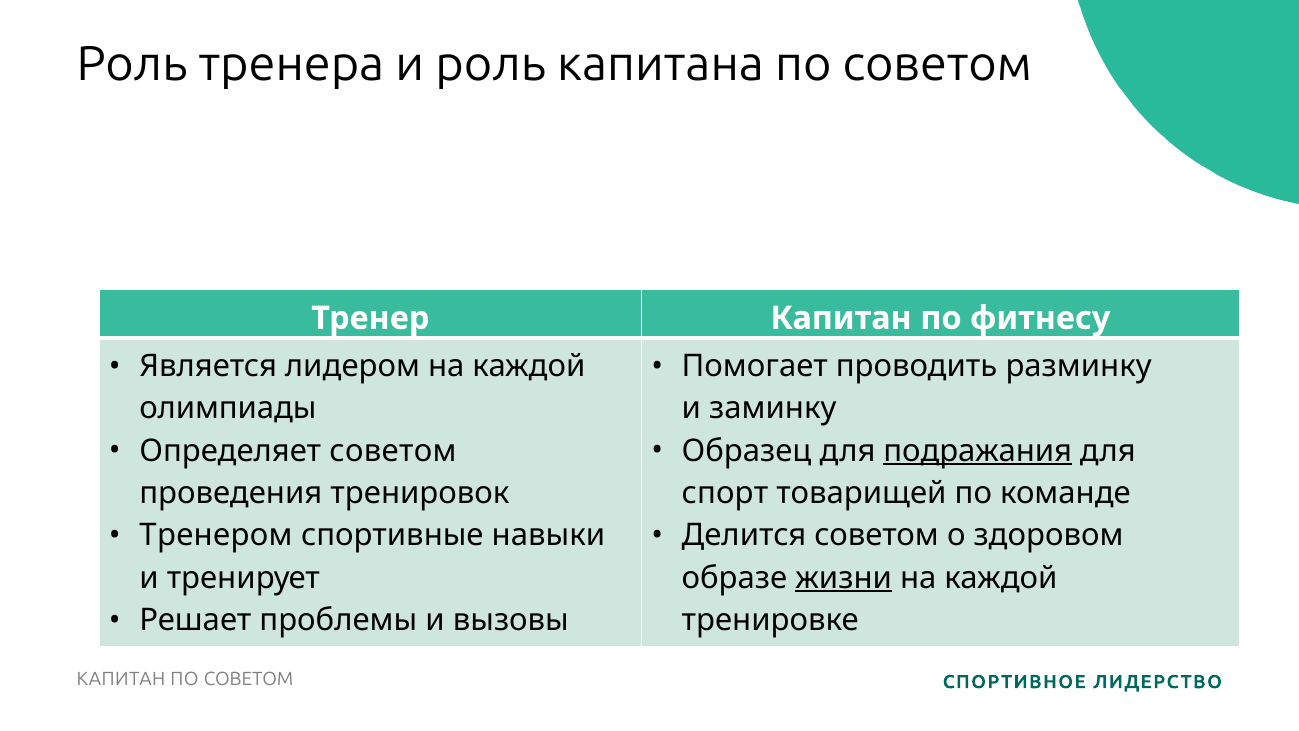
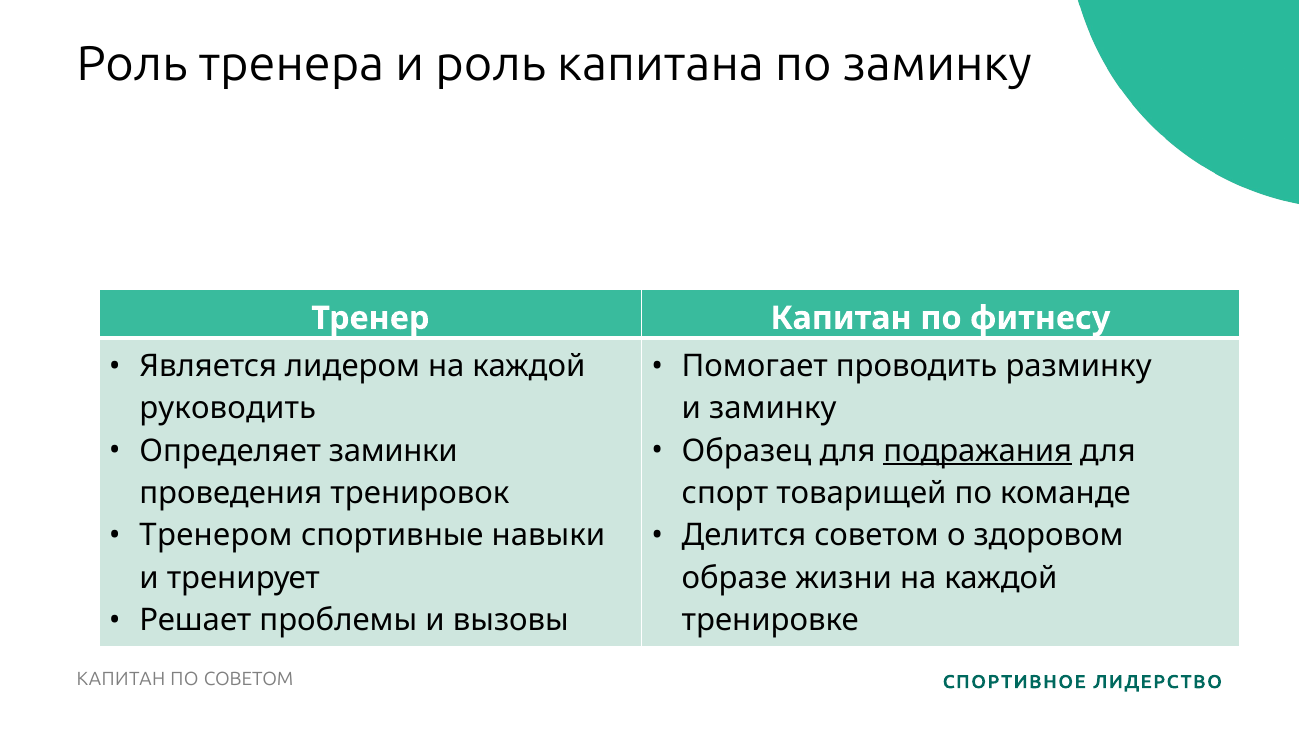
капитана по советом: советом -> заминку
олимпиады: олимпиады -> руководить
Определяет советом: советом -> заминки
жизни underline: present -> none
